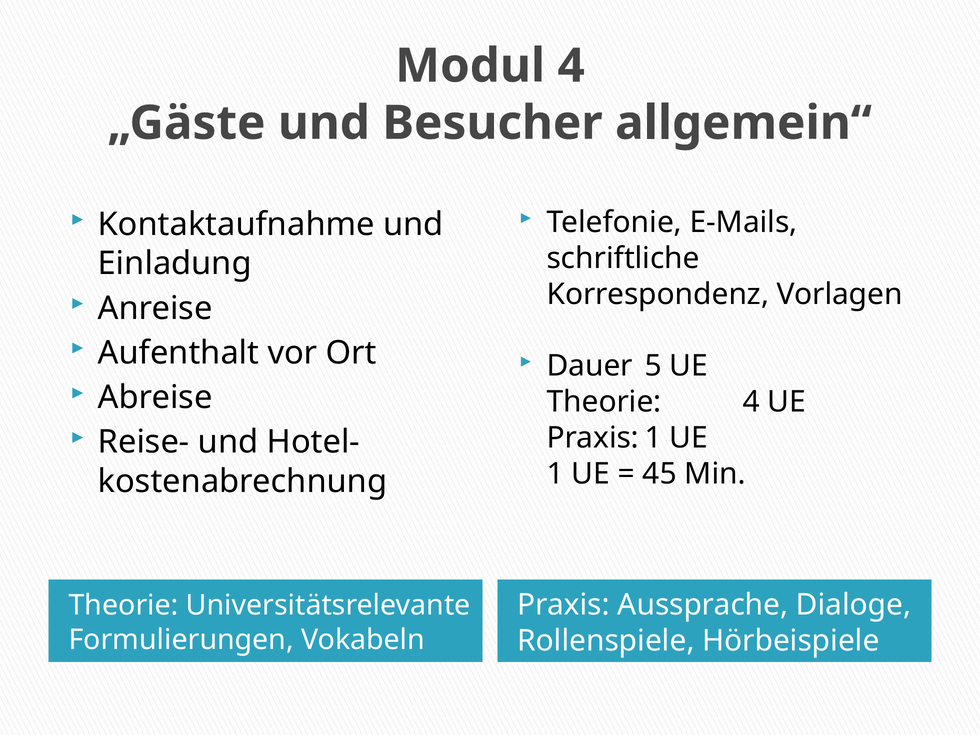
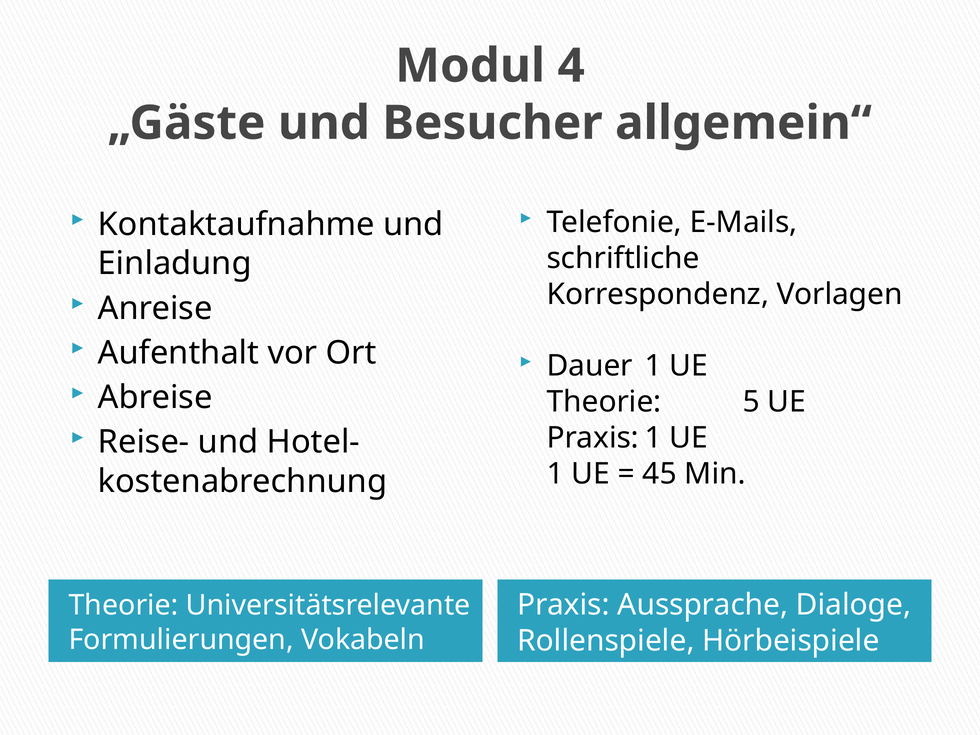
Dauer 5: 5 -> 1
Theorie 4: 4 -> 5
